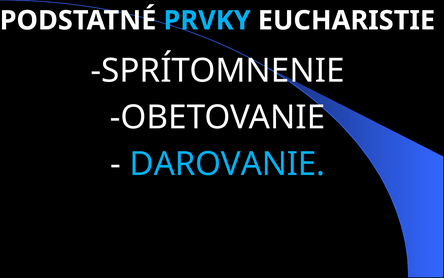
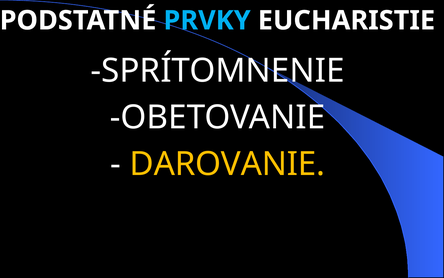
DAROVANIE colour: light blue -> yellow
